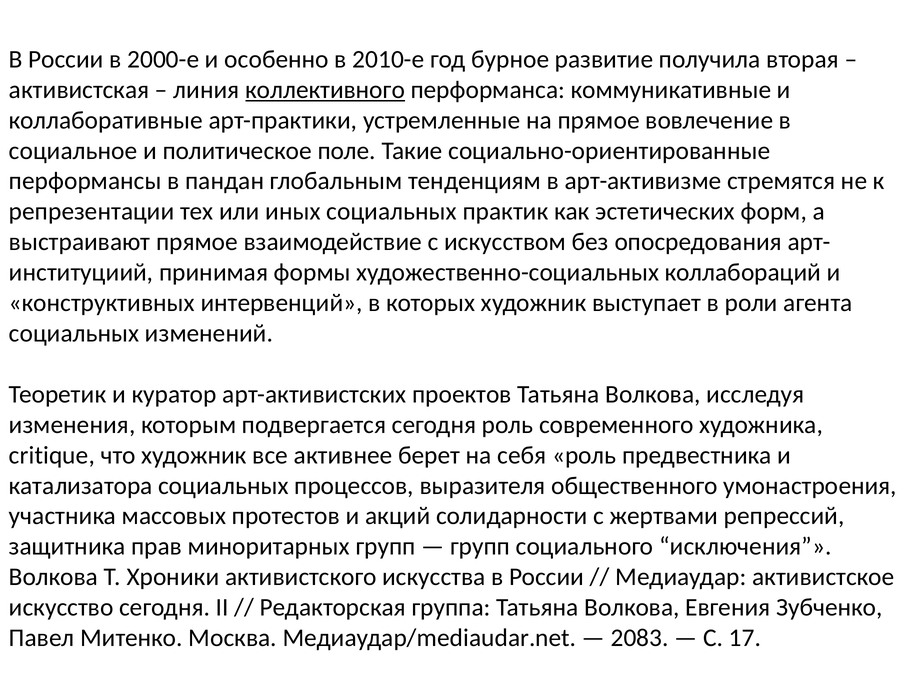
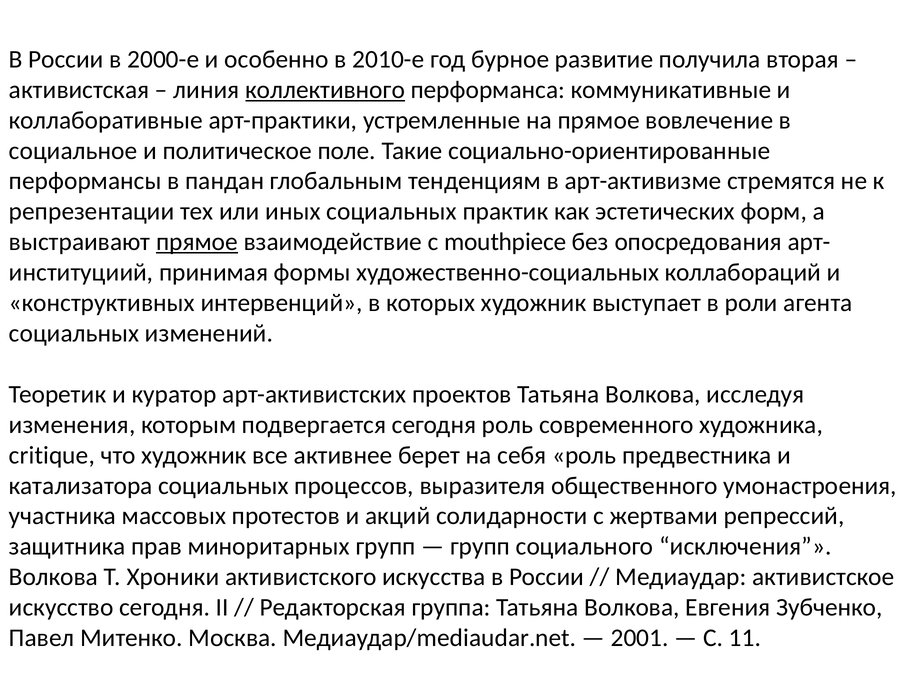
прямое at (197, 242) underline: none -> present
искусством: искусством -> mouthpiece
2083: 2083 -> 2001
17: 17 -> 11
